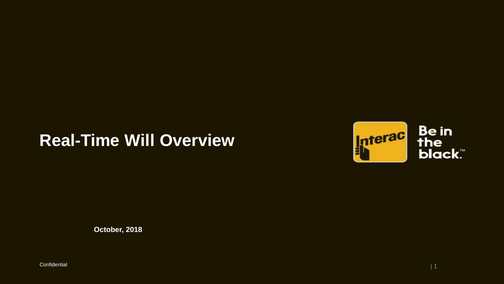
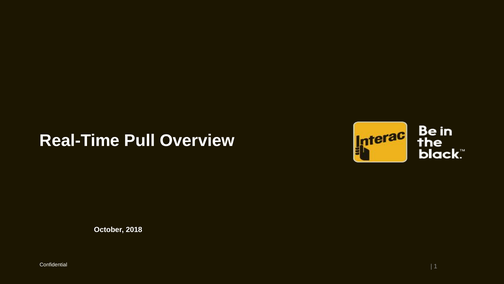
Will: Will -> Pull
